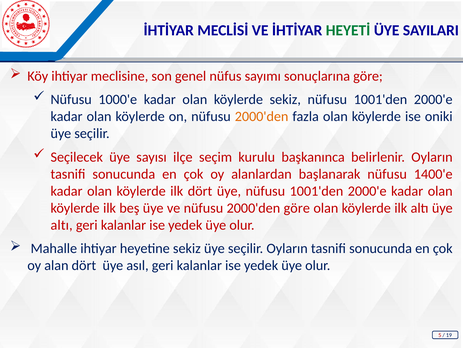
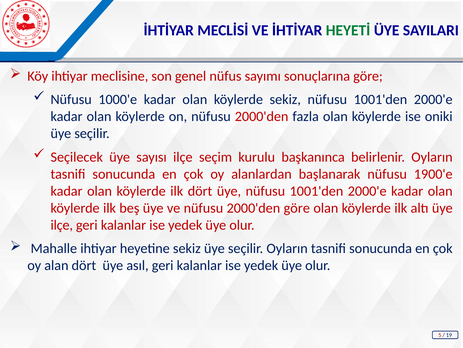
2000'den at (262, 116) colour: orange -> red
1400'e: 1400'e -> 1900'e
altı at (62, 225): altı -> ilçe
